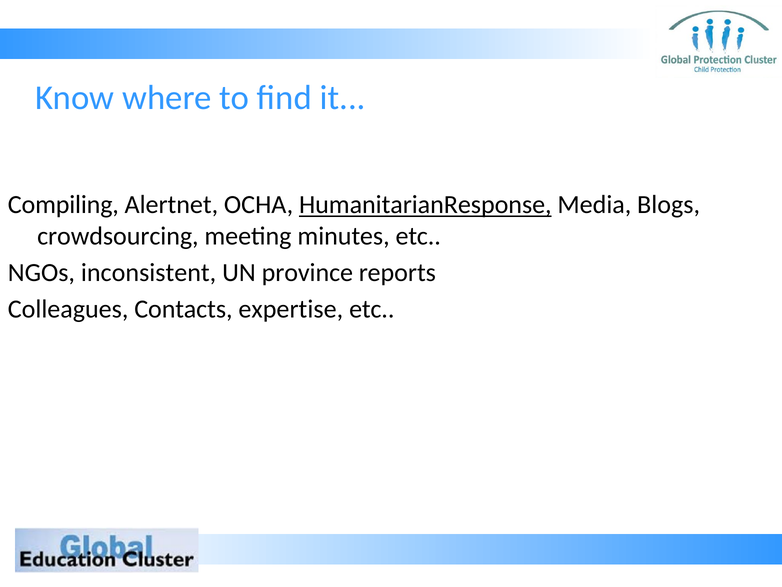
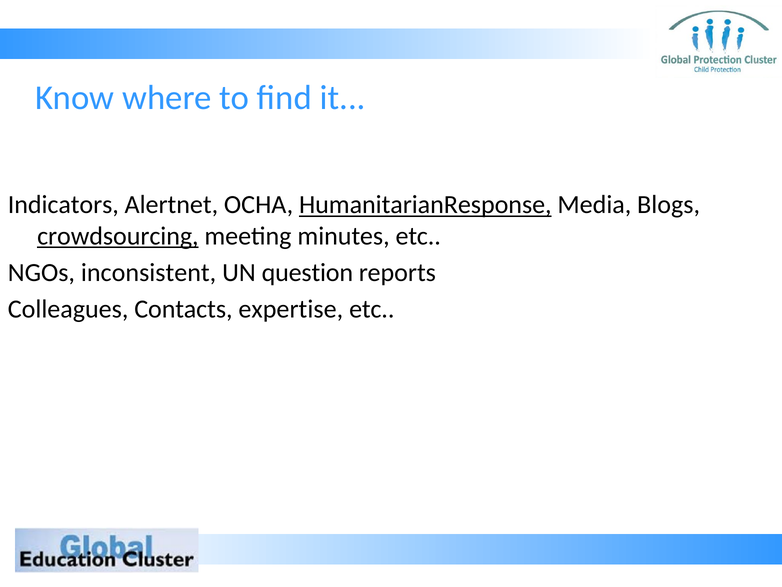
Compiling: Compiling -> Indicators
crowdsourcing underline: none -> present
province: province -> question
